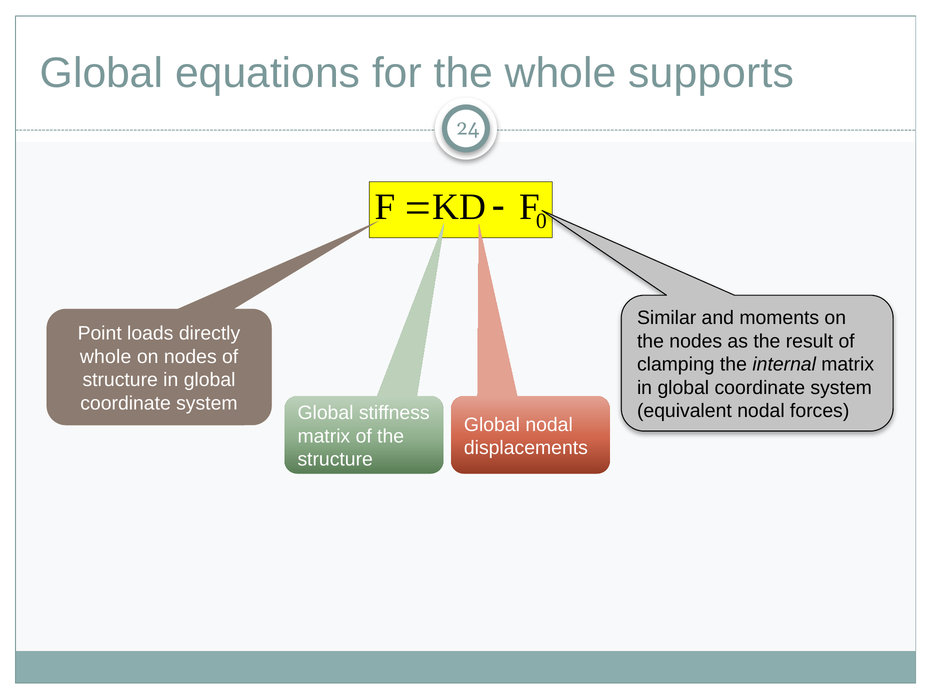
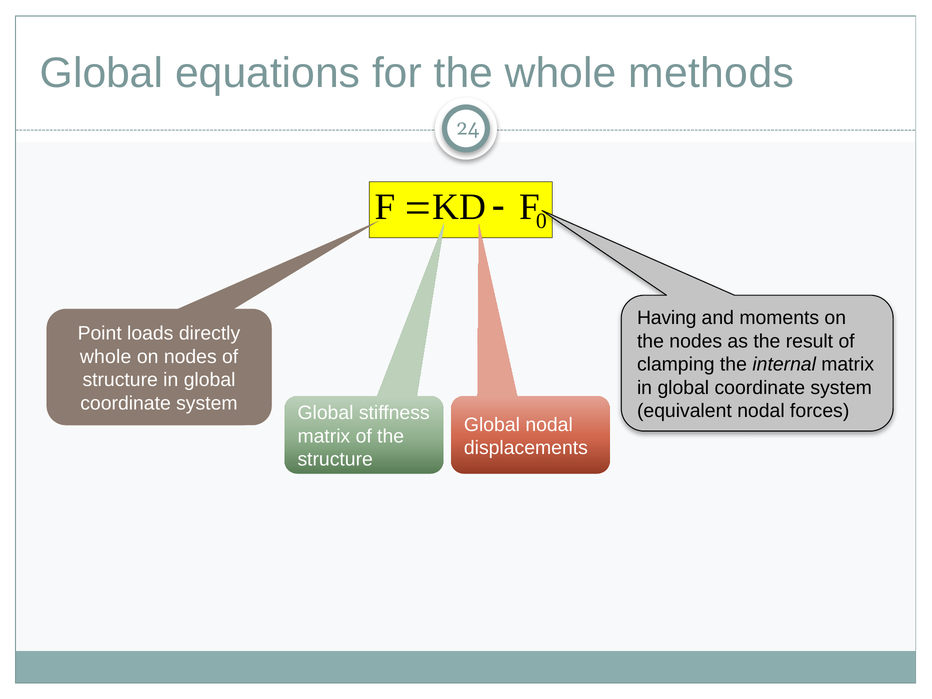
supports: supports -> methods
Similar: Similar -> Having
